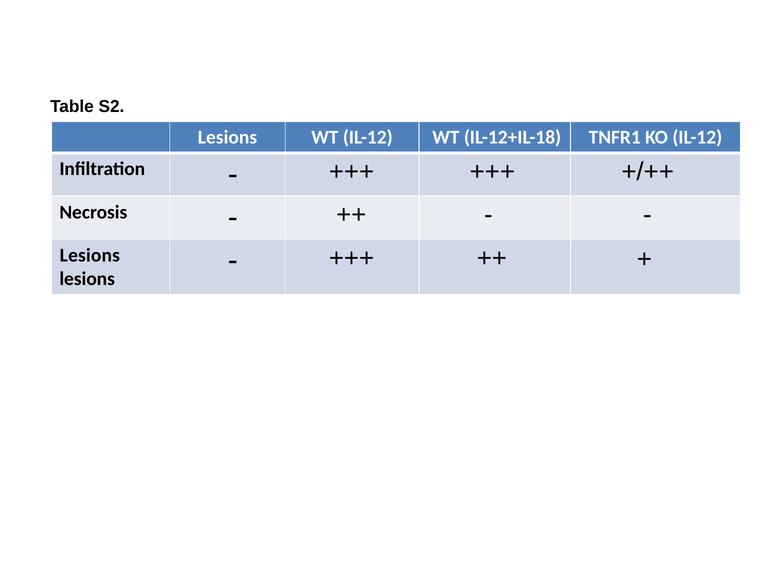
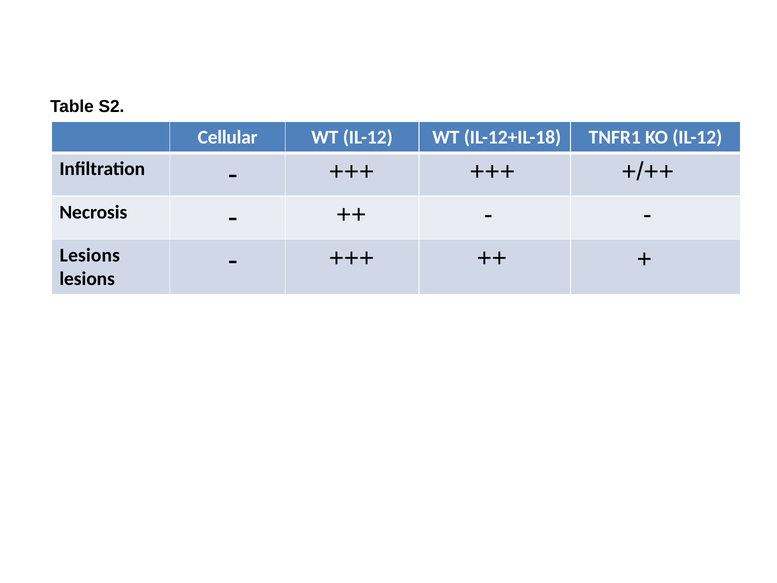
Lesions at (227, 137): Lesions -> Cellular
